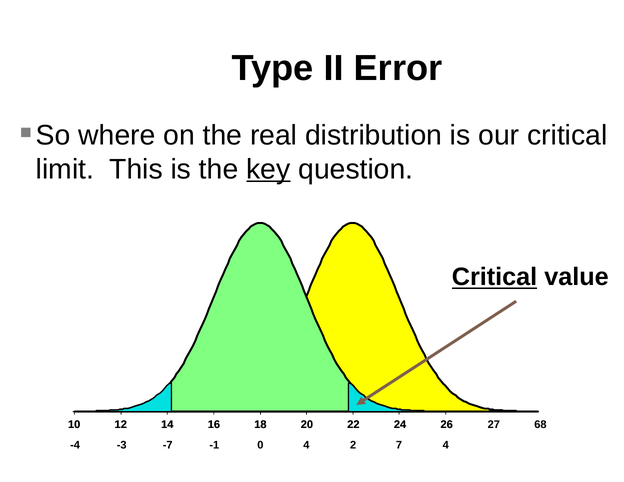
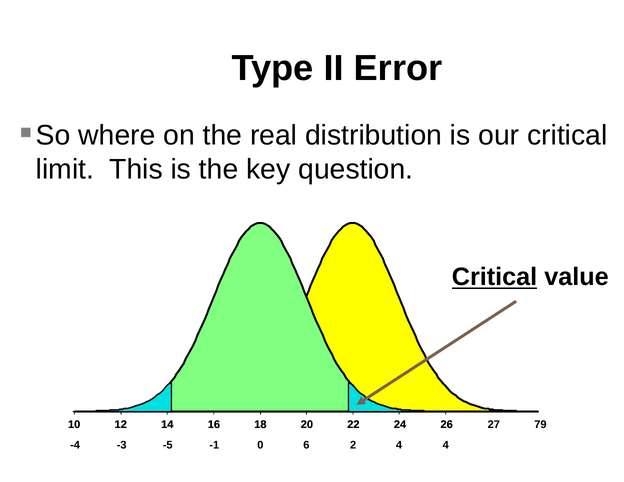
key underline: present -> none
68: 68 -> 79
-7: -7 -> -5
0 4: 4 -> 6
2 7: 7 -> 4
